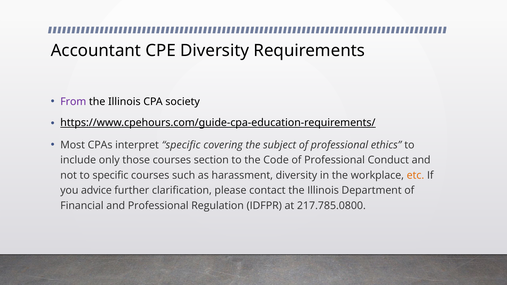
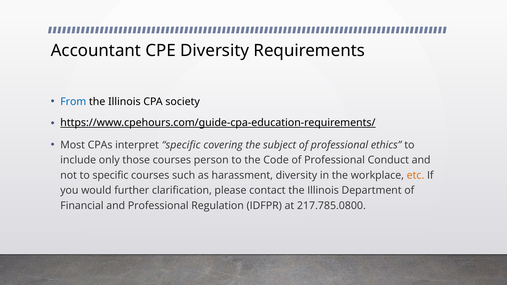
From colour: purple -> blue
section: section -> person
advice: advice -> would
